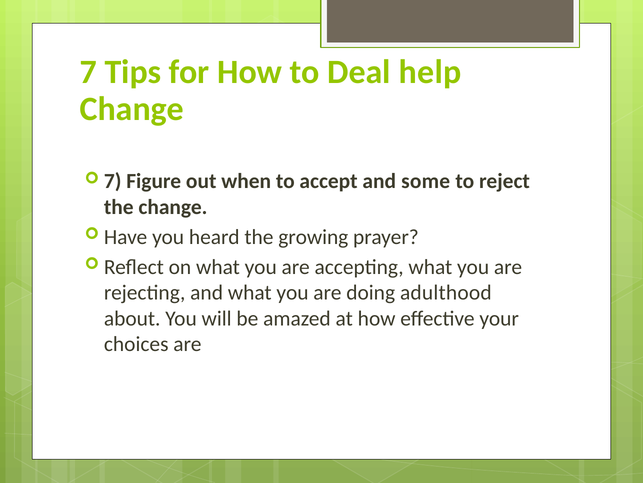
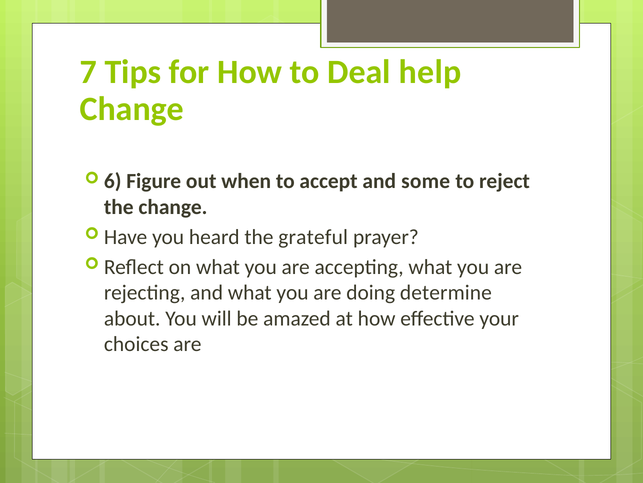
7 at (113, 181): 7 -> 6
growing: growing -> grateful
adulthood: adulthood -> determine
